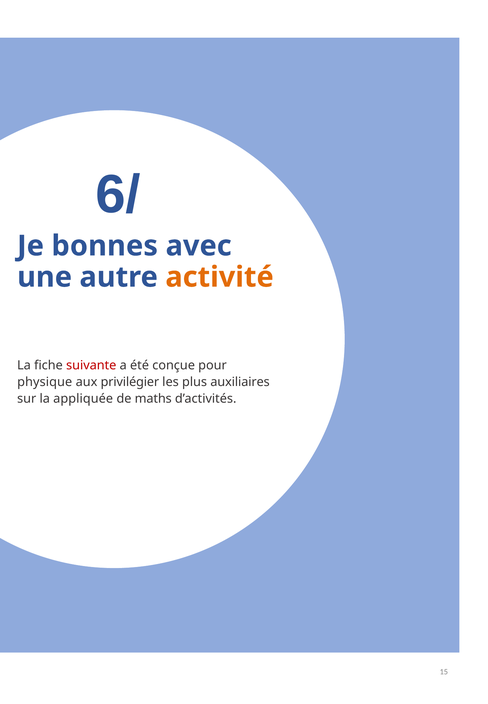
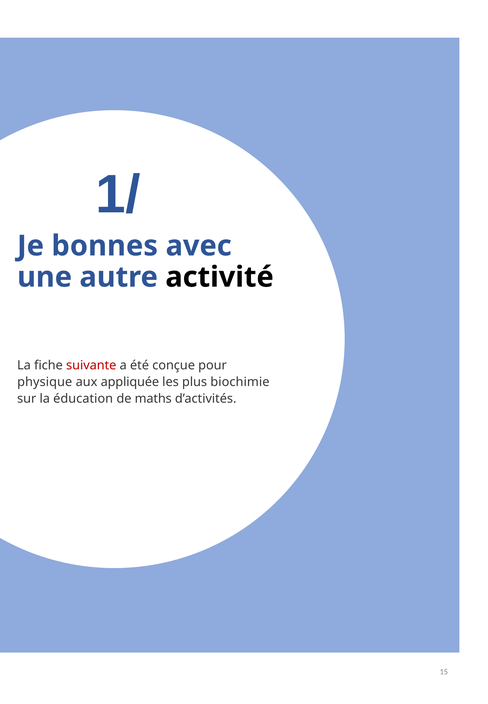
6/: 6/ -> 1/
activité colour: orange -> black
privilégier: privilégier -> appliquée
auxiliaires: auxiliaires -> biochimie
appliquée: appliquée -> éducation
